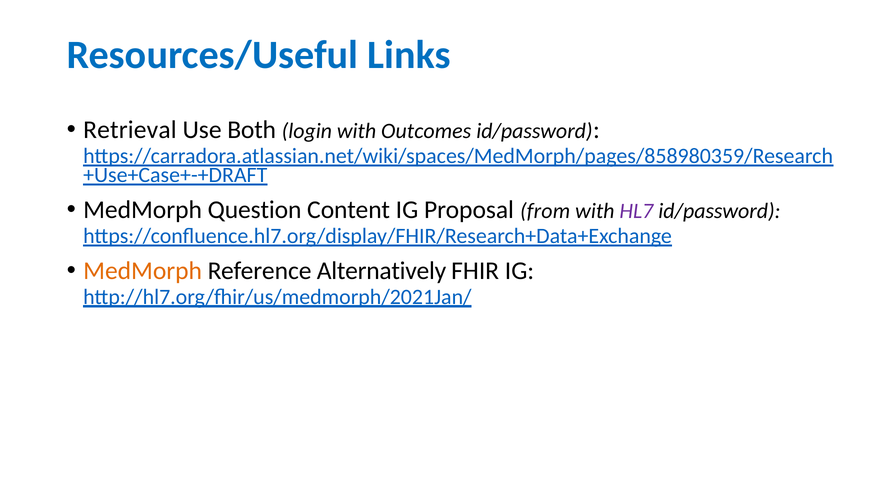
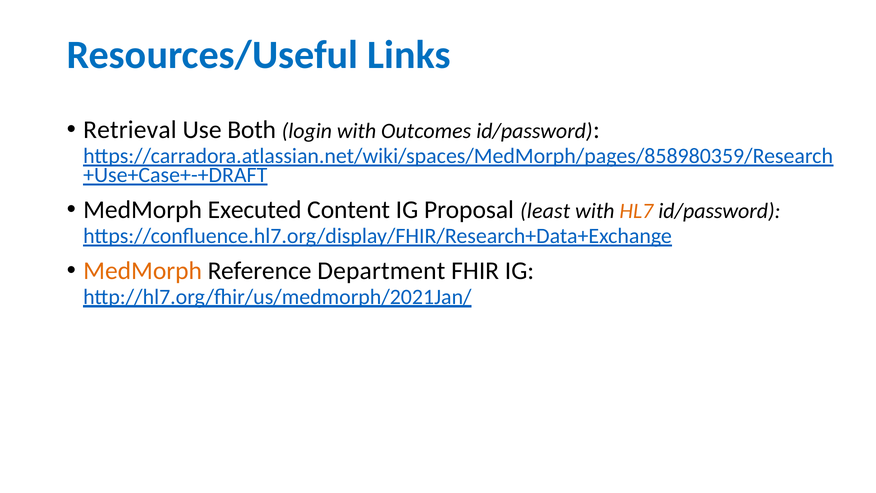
Question: Question -> Executed
from: from -> least
HL7 colour: purple -> orange
Alternatively: Alternatively -> Department
